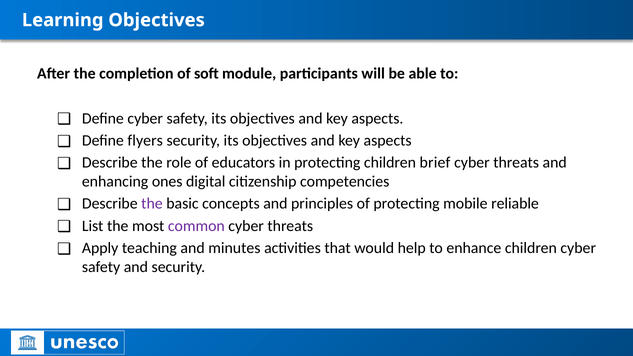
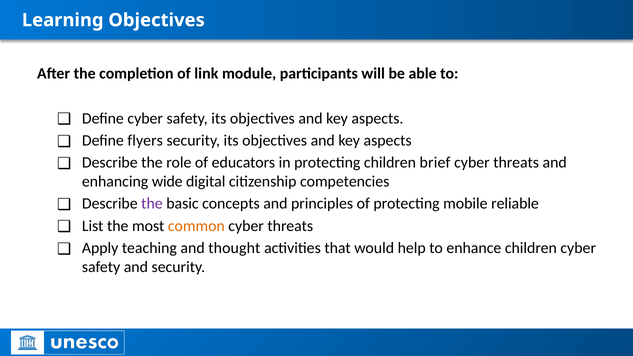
soft: soft -> link
ones: ones -> wide
common colour: purple -> orange
minutes: minutes -> thought
